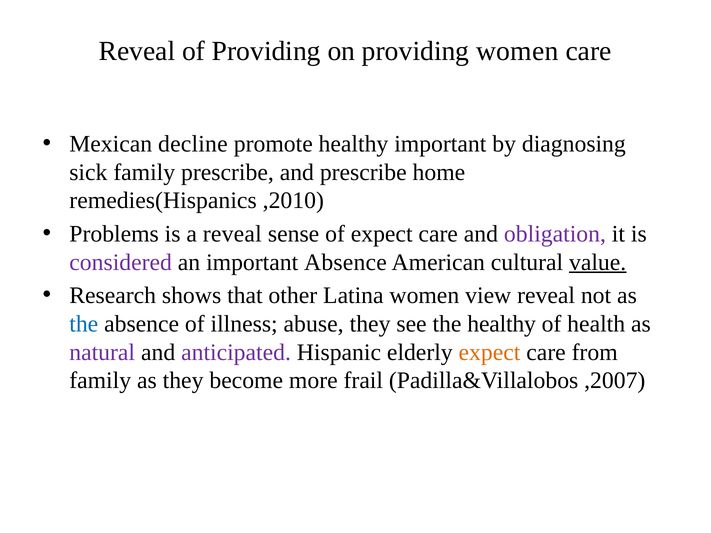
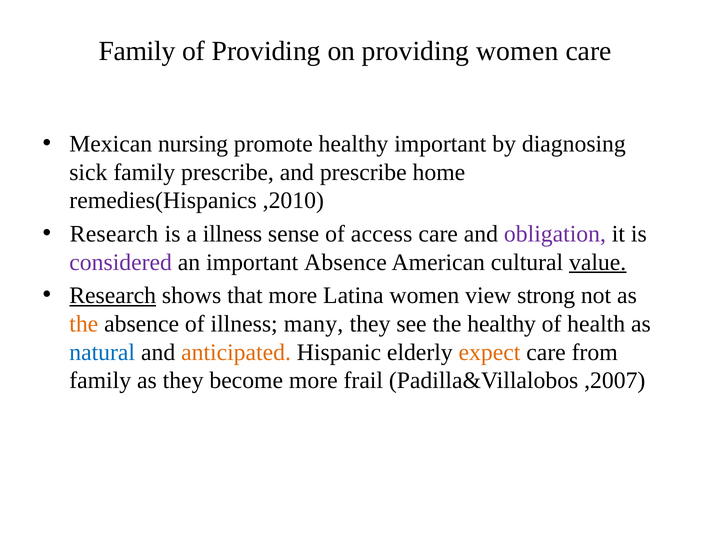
Reveal at (137, 51): Reveal -> Family
decline: decline -> nursing
Problems at (114, 234): Problems -> Research
a reveal: reveal -> illness
of expect: expect -> access
Research at (113, 296) underline: none -> present
that other: other -> more
view reveal: reveal -> strong
the at (84, 324) colour: blue -> orange
abuse: abuse -> many
natural colour: purple -> blue
anticipated colour: purple -> orange
